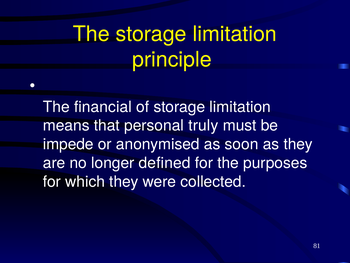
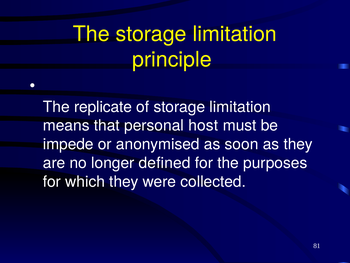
financial: financial -> replicate
truly: truly -> host
